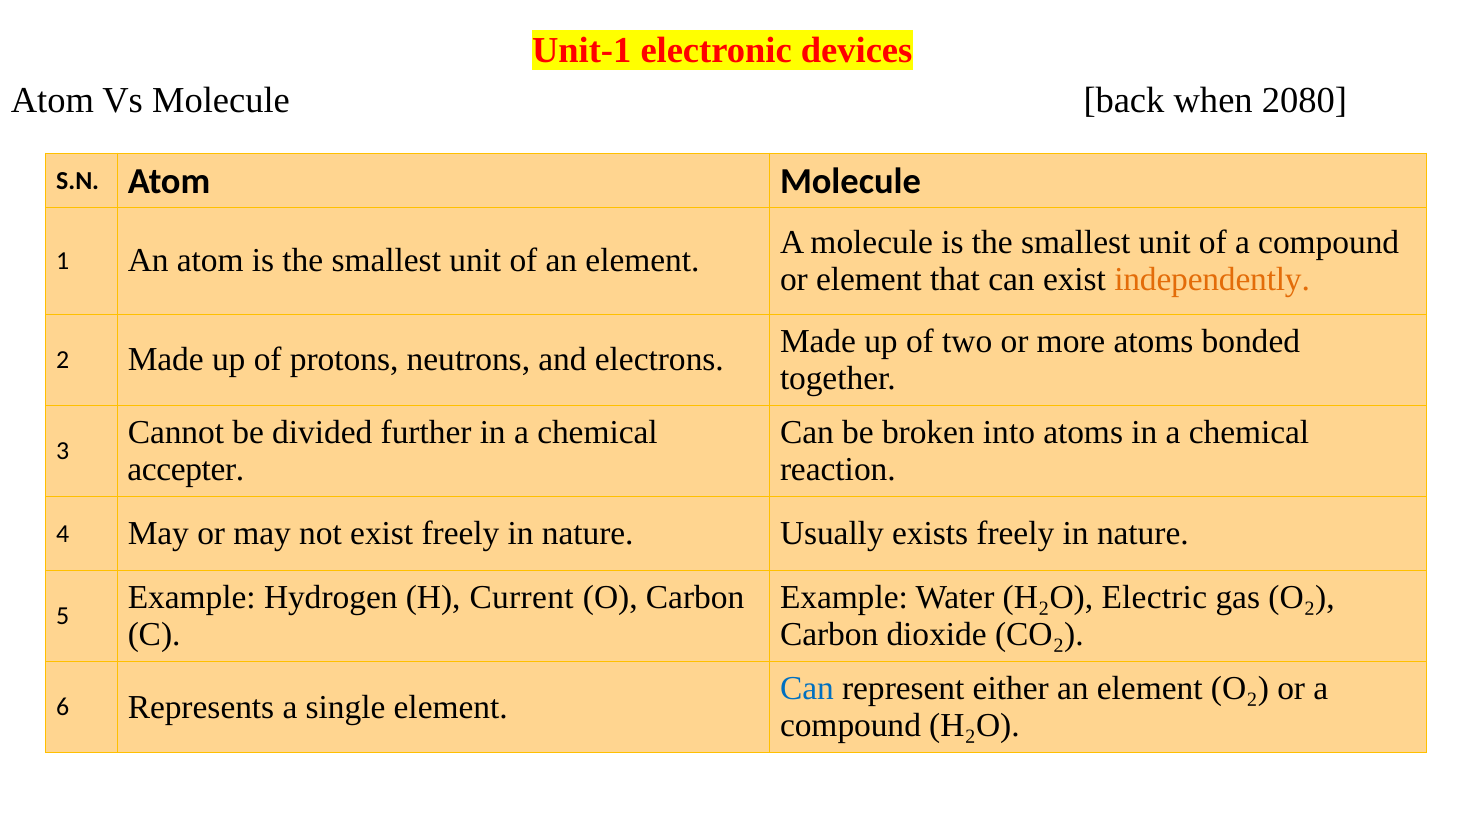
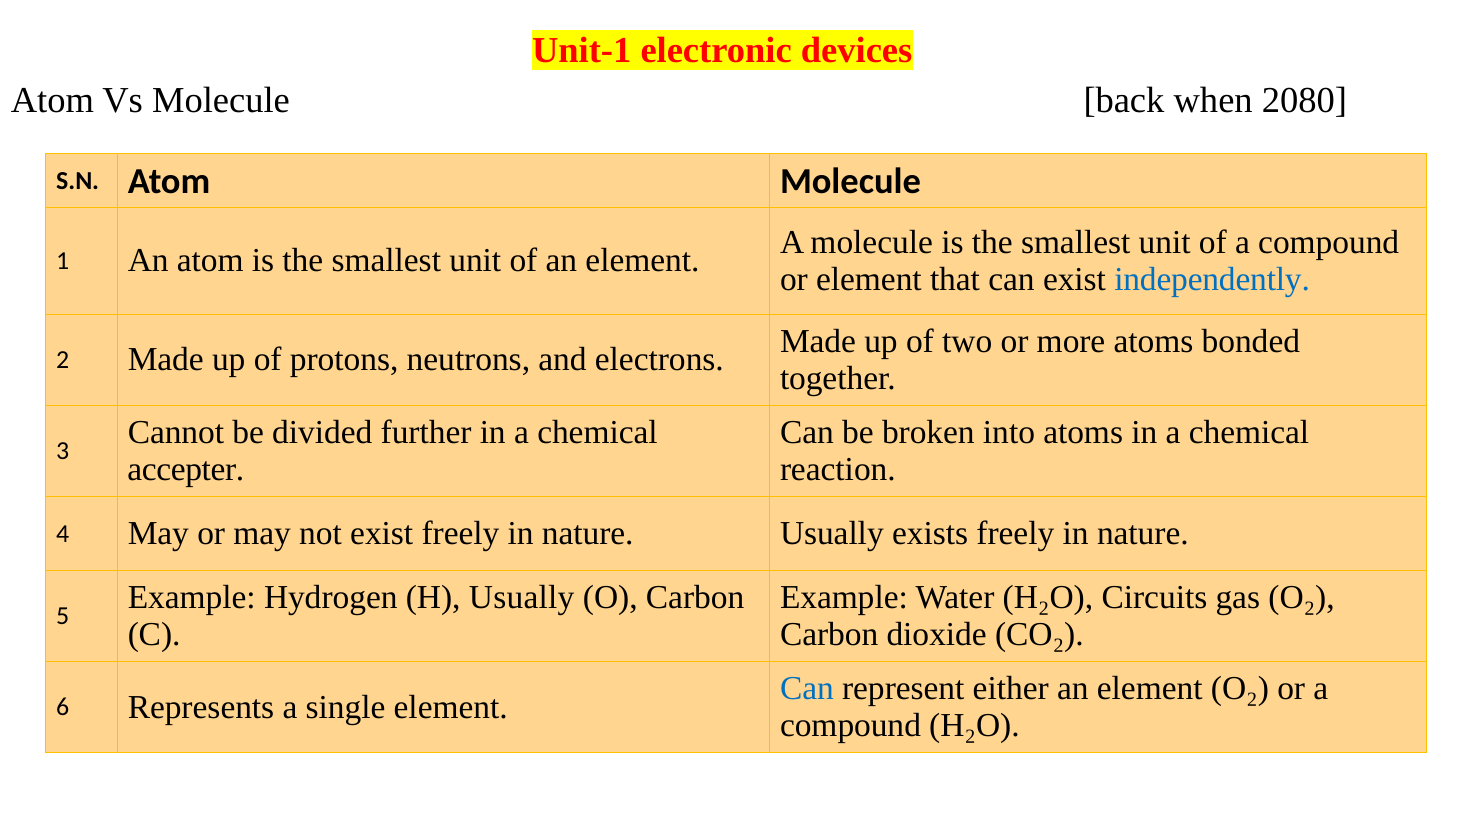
independently colour: orange -> blue
H Current: Current -> Usually
Electric: Electric -> Circuits
